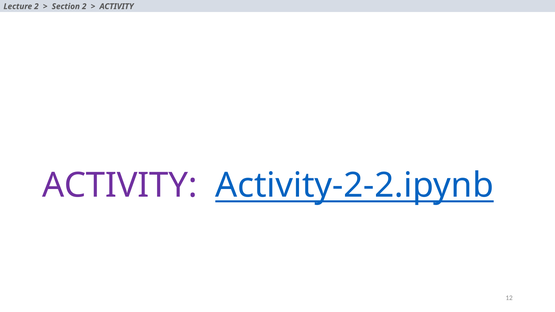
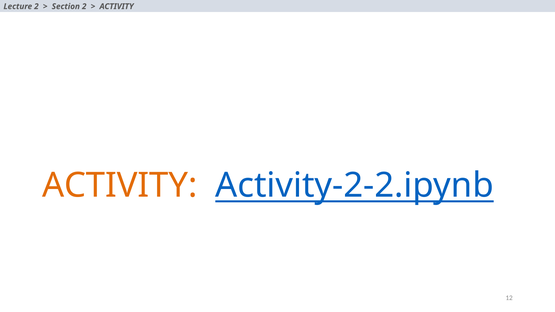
ACTIVITY at (120, 186) colour: purple -> orange
